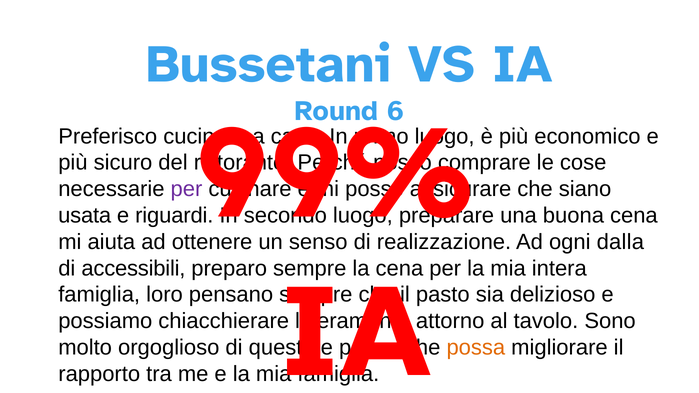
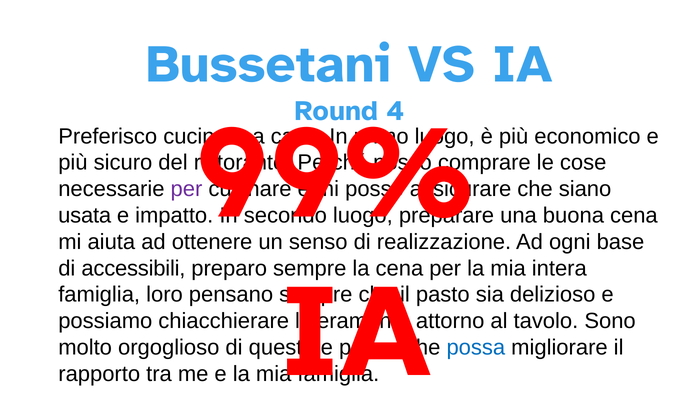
6: 6 -> 4
riguardi: riguardi -> impatto
dalla: dalla -> base
possa colour: orange -> blue
